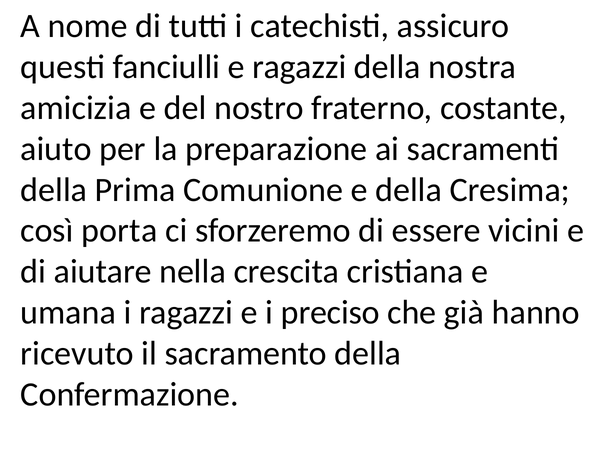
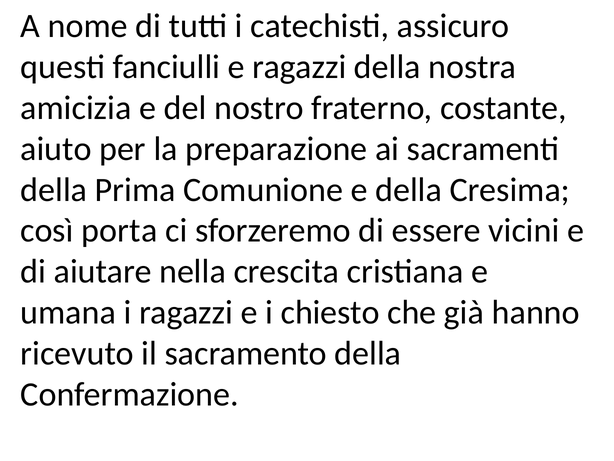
preciso: preciso -> chiesto
